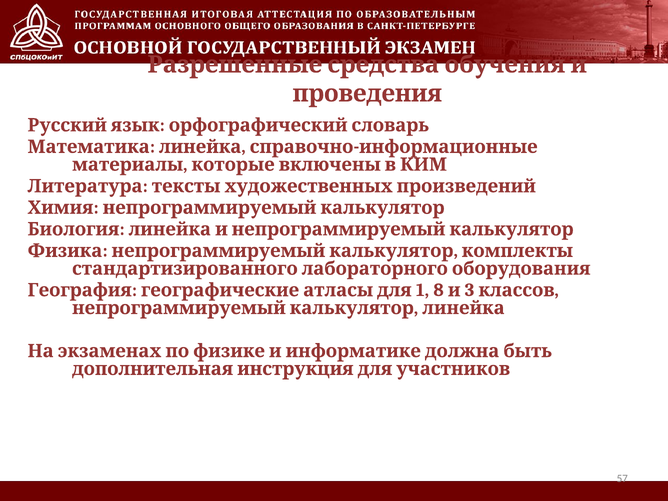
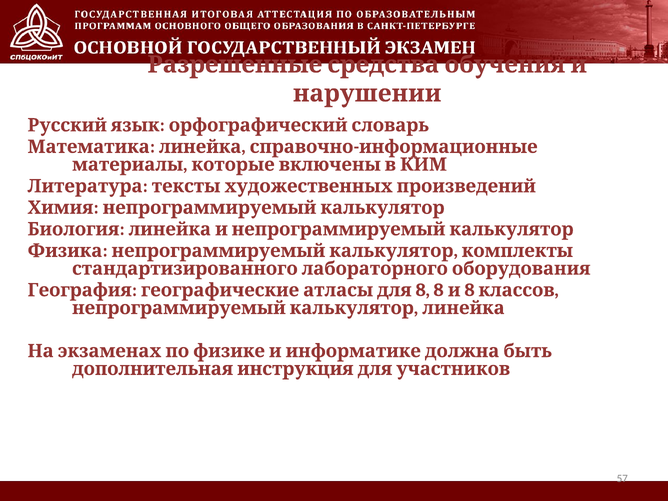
проведения: проведения -> нарушении
1 at (423, 290): 1 -> 8
3 at (469, 290): 3 -> 8
